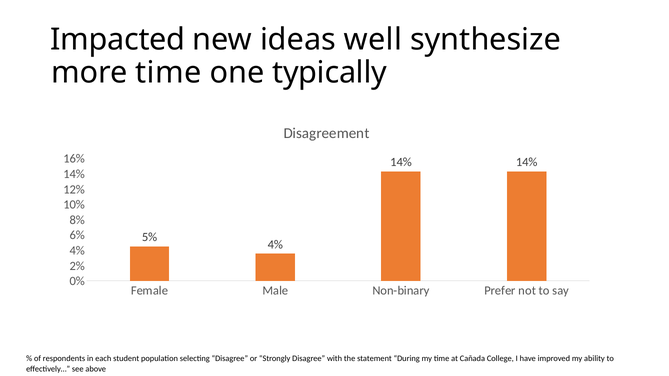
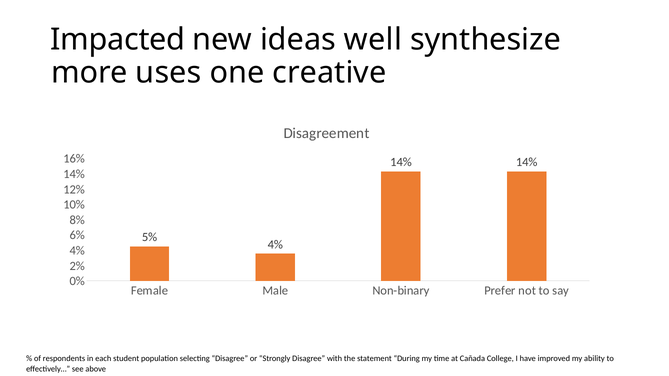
more time: time -> uses
typically: typically -> creative
